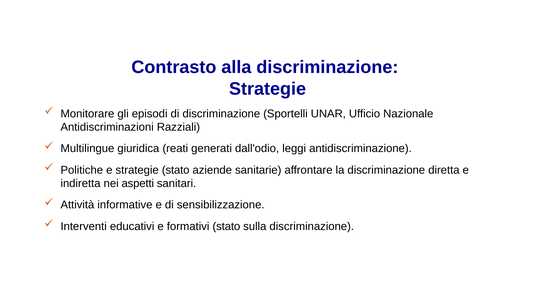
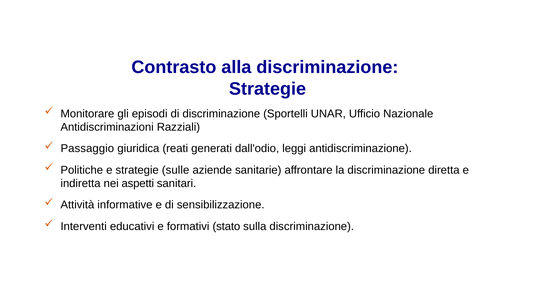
Multilingue: Multilingue -> Passaggio
strategie stato: stato -> sulle
